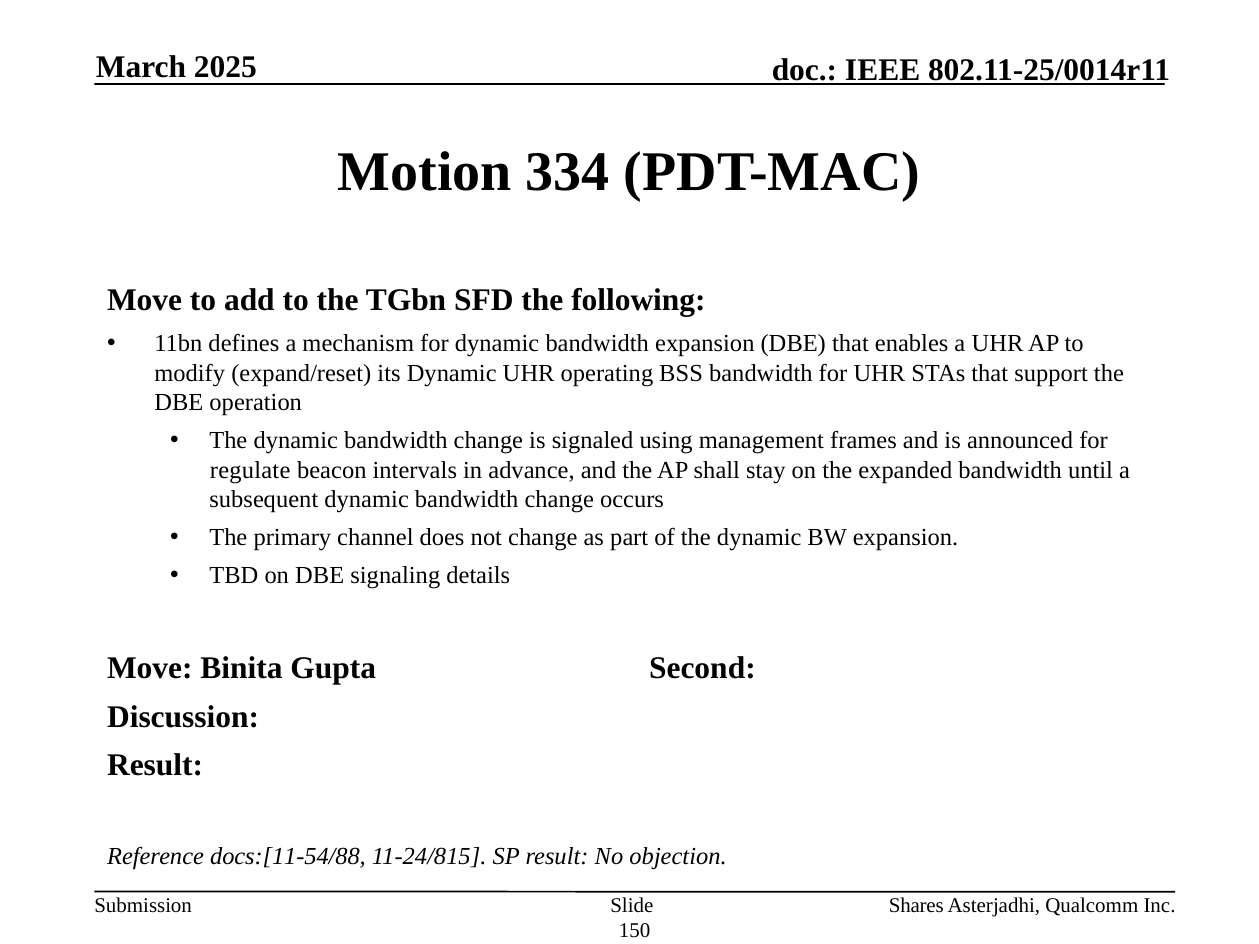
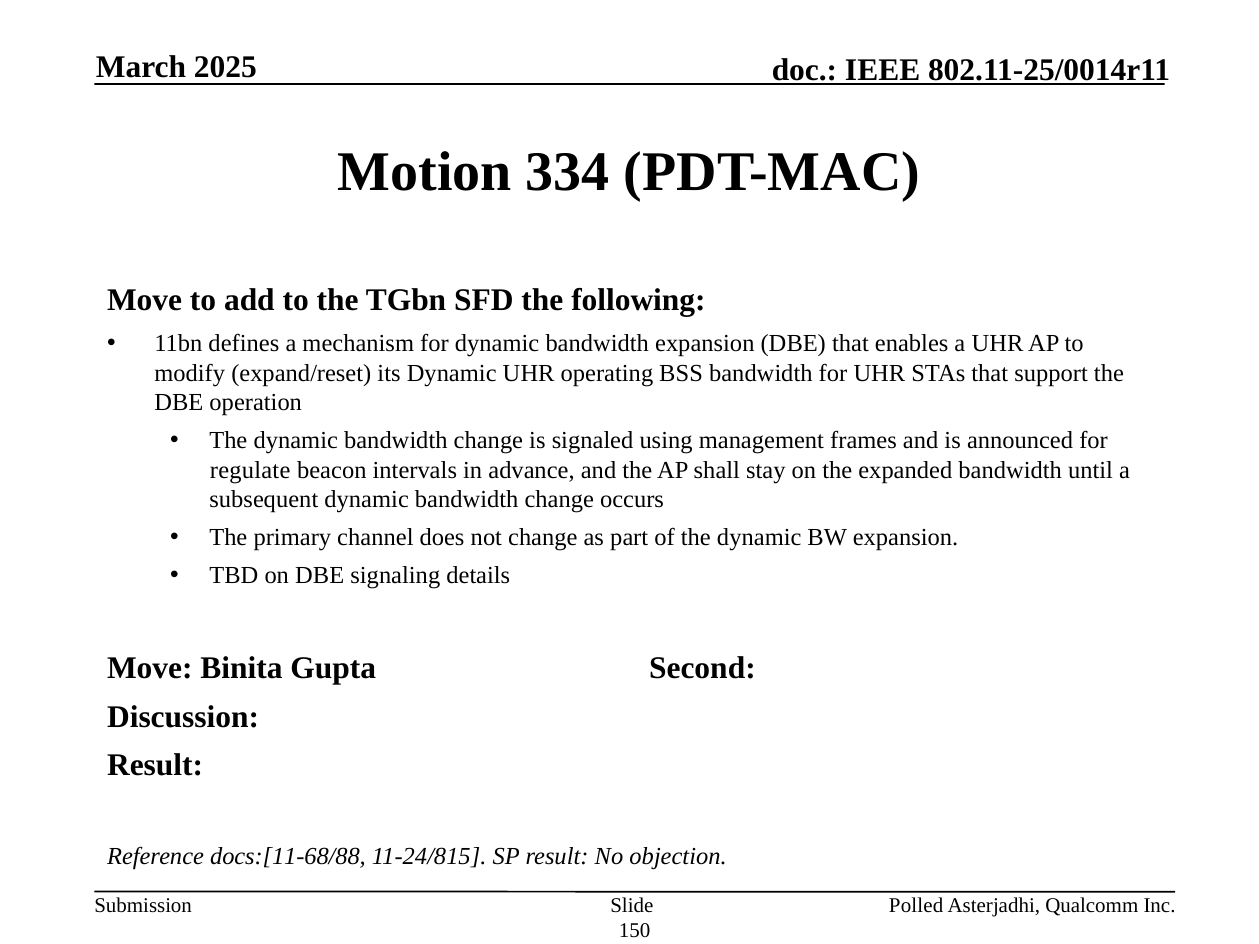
docs:[11-54/88: docs:[11-54/88 -> docs:[11-68/88
Shares: Shares -> Polled
